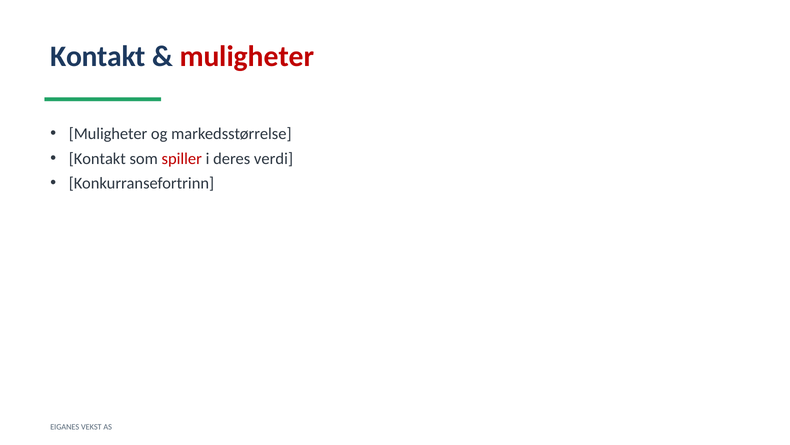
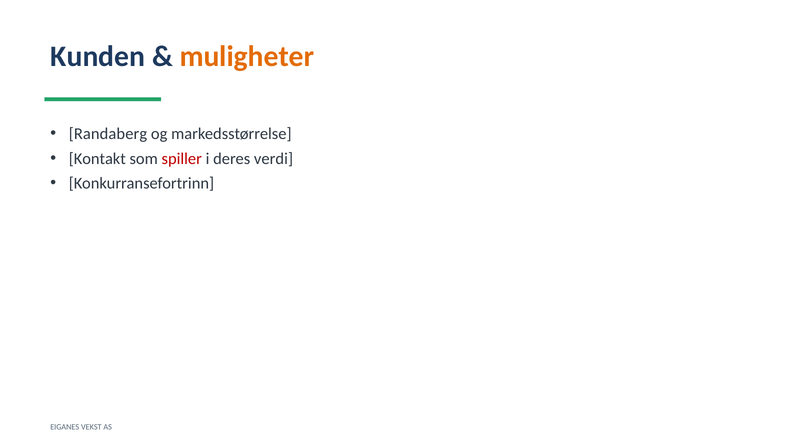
Kontakt at (98, 56): Kontakt -> Kunden
muligheter at (247, 56) colour: red -> orange
Muligheter at (108, 134): Muligheter -> Randaberg
